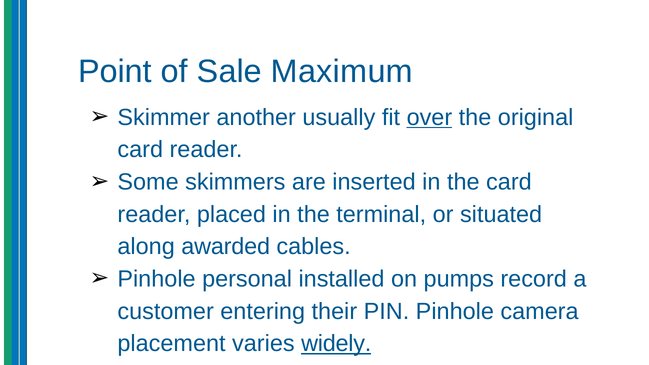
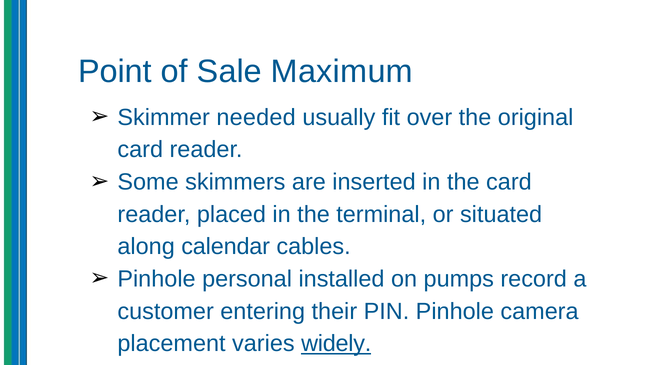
another: another -> needed
over underline: present -> none
awarded: awarded -> calendar
